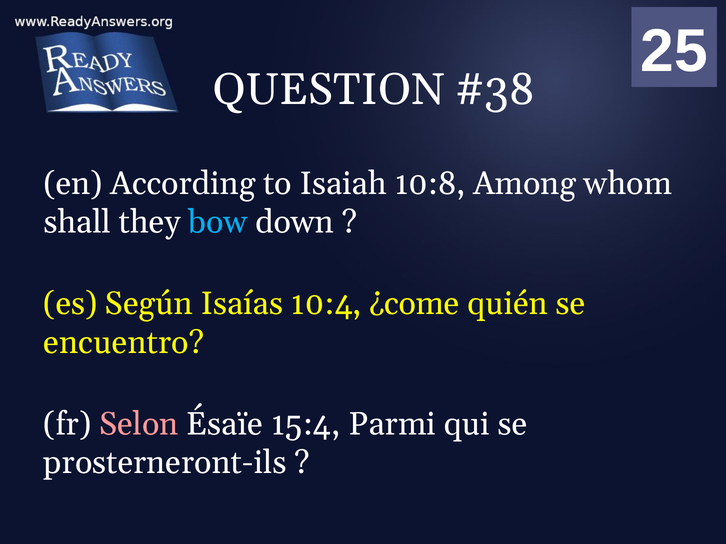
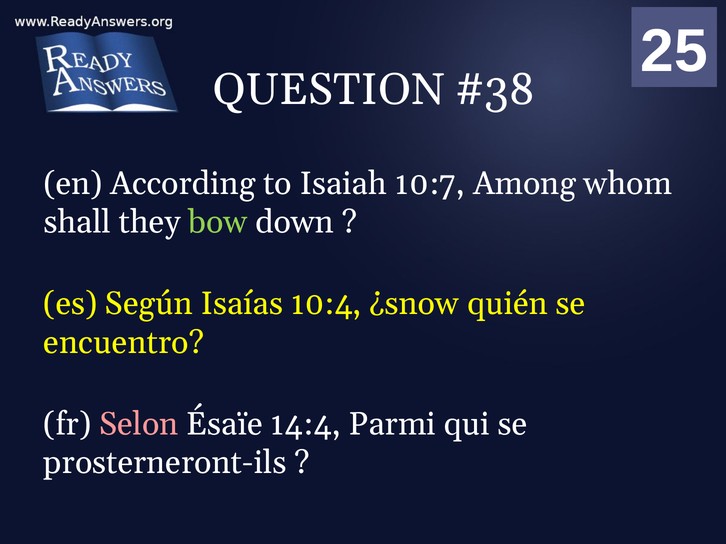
10:8: 10:8 -> 10:7
bow colour: light blue -> light green
¿come: ¿come -> ¿snow
15:4: 15:4 -> 14:4
